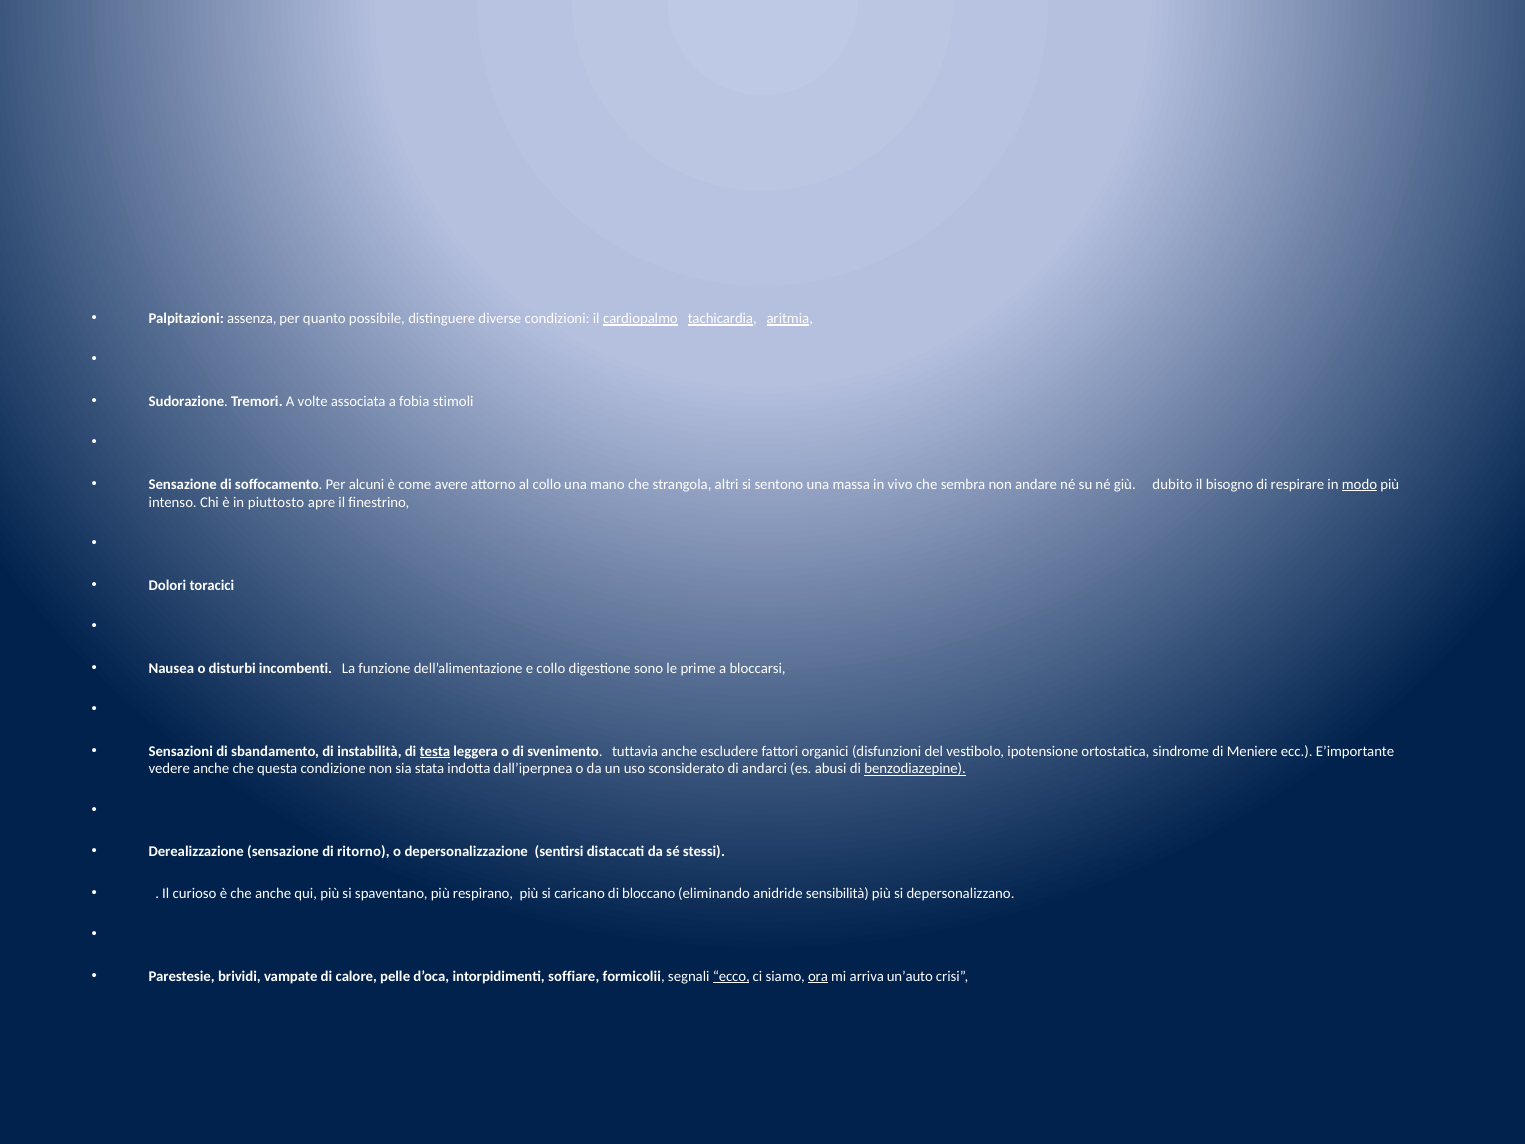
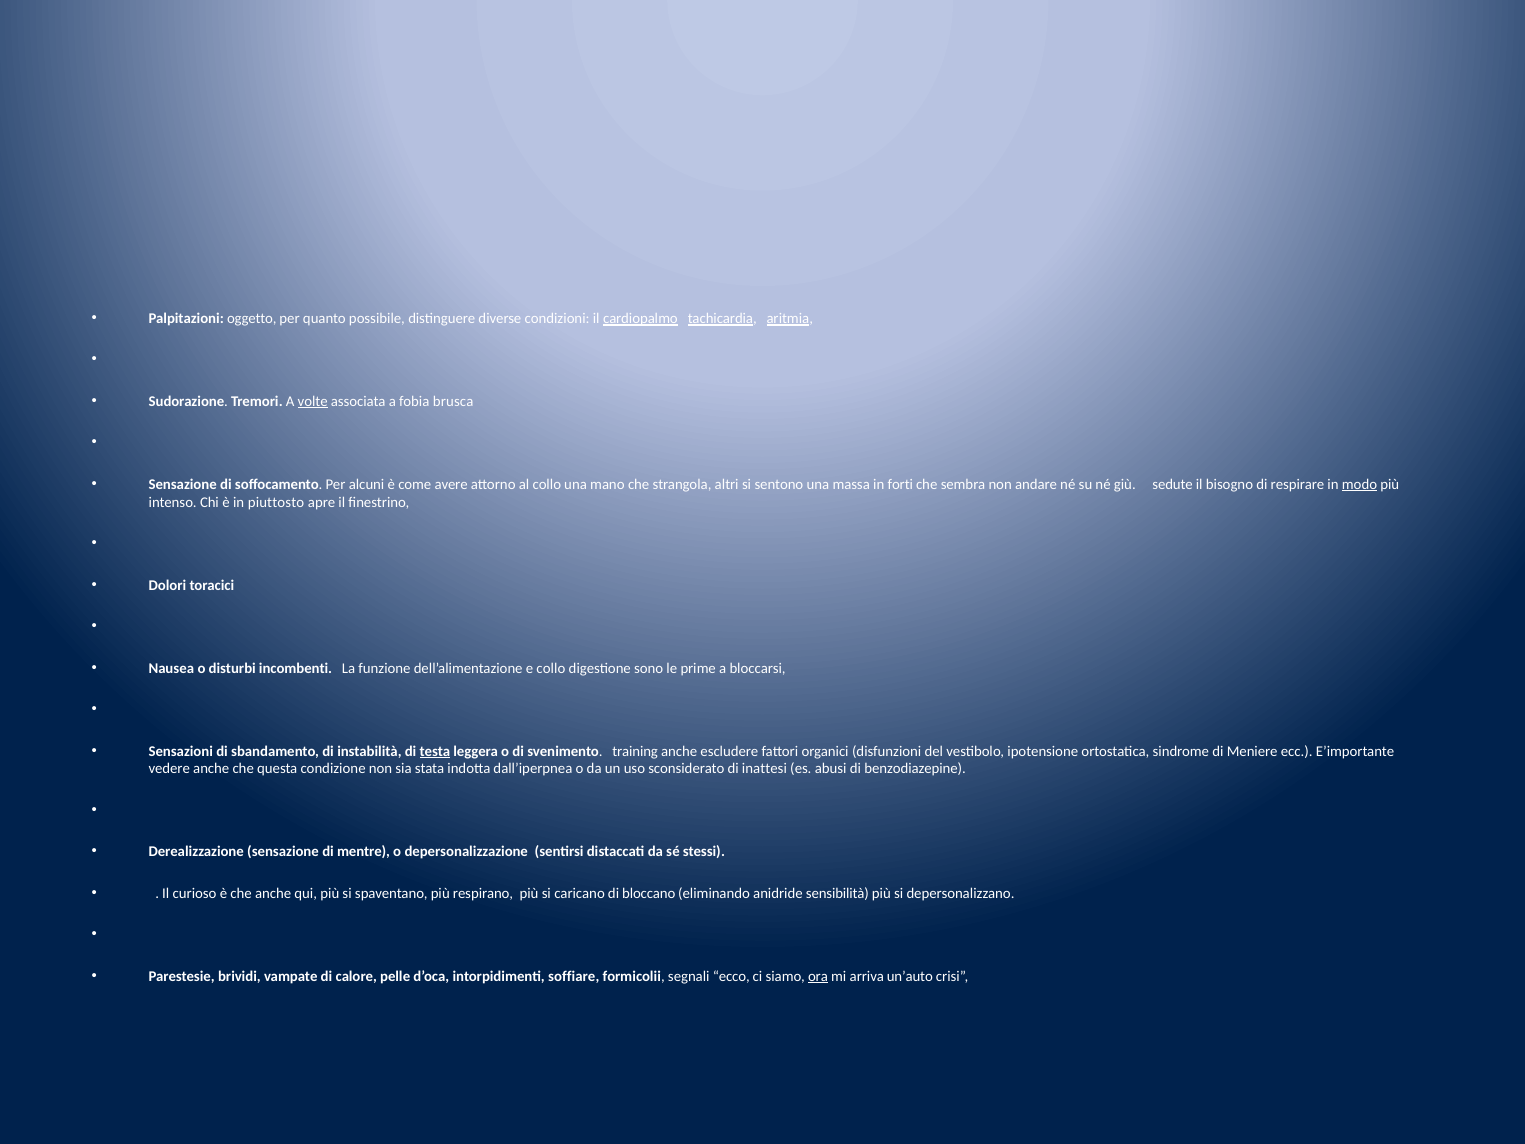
assenza: assenza -> oggetto
volte underline: none -> present
stimoli: stimoli -> brusca
vivo: vivo -> forti
dubito: dubito -> sedute
tuttavia: tuttavia -> training
andarci: andarci -> inattesi
benzodiazepine underline: present -> none
ritorno: ritorno -> mentre
ecco underline: present -> none
